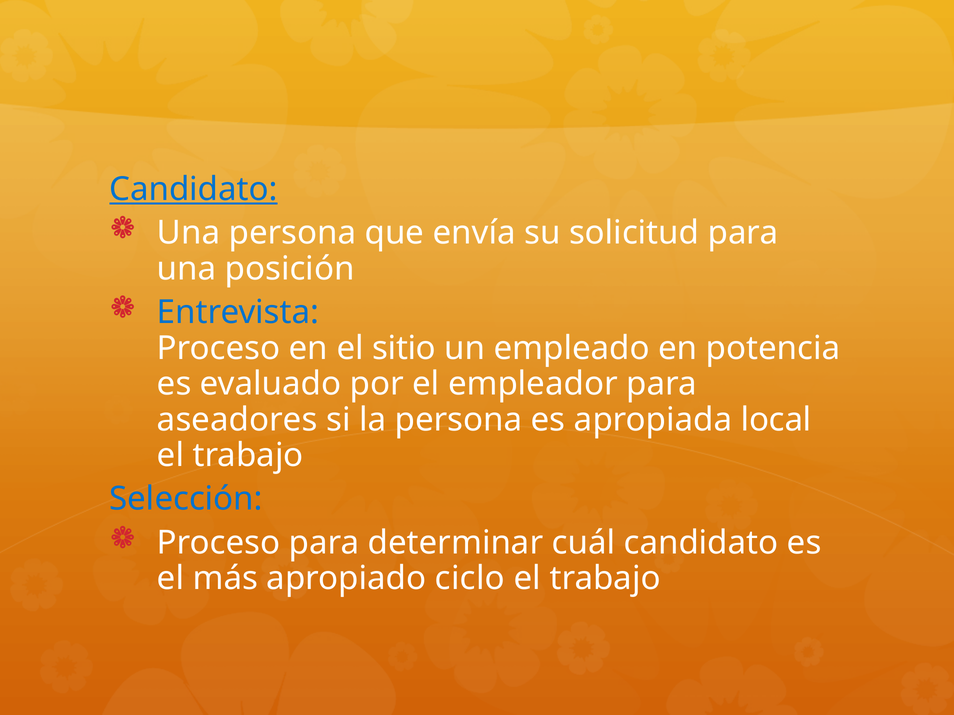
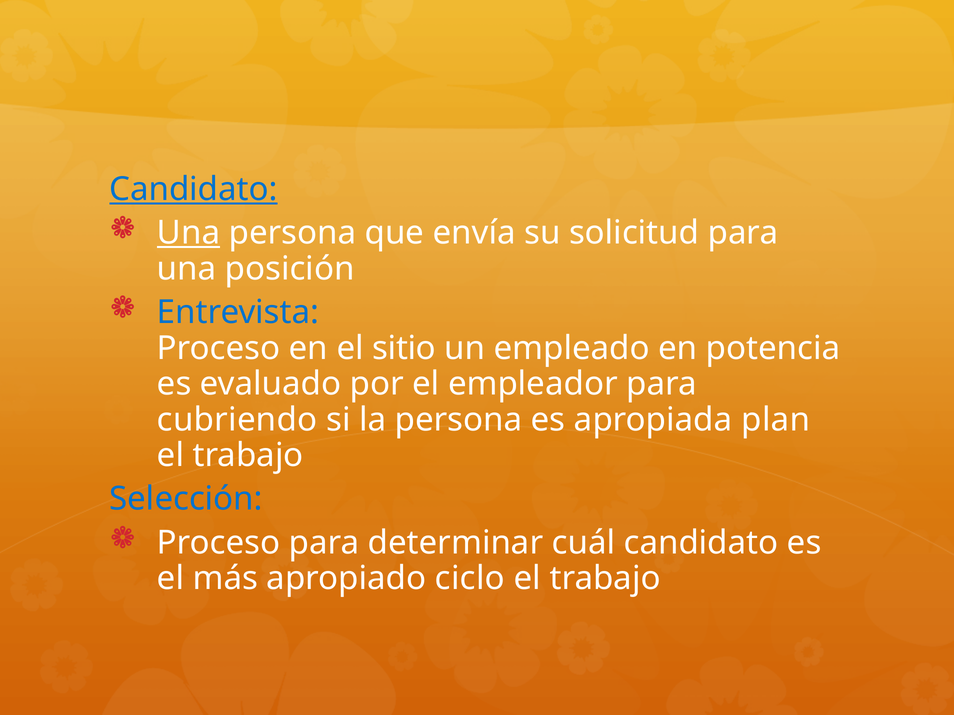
Una at (189, 233) underline: none -> present
aseadores: aseadores -> cubriendo
local: local -> plan
